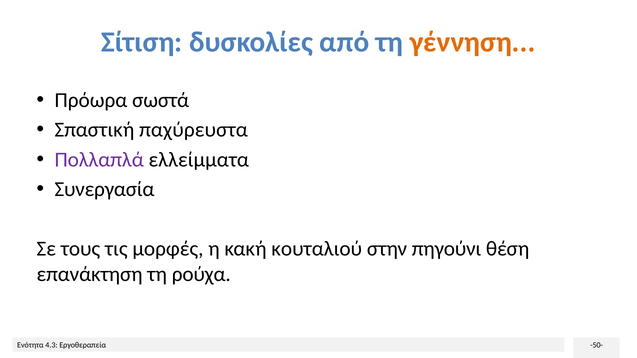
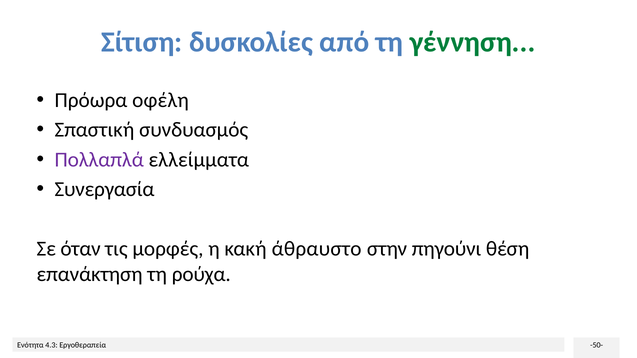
γέννηση colour: orange -> green
σωστά: σωστά -> οφέλη
παχύρευστα: παχύρευστα -> συνδυασμός
τους: τους -> όταν
κουταλιού: κουταλιού -> άθραυστο
